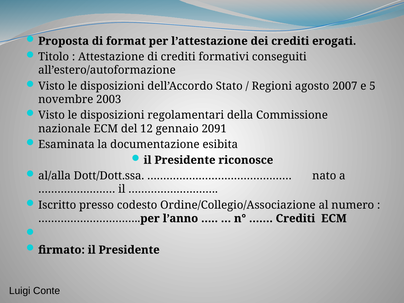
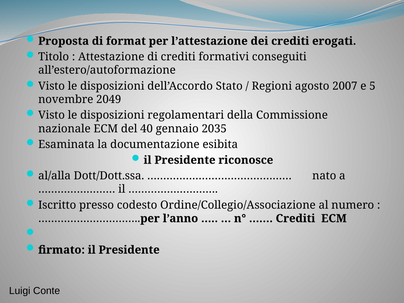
2003: 2003 -> 2049
12: 12 -> 40
2091: 2091 -> 2035
